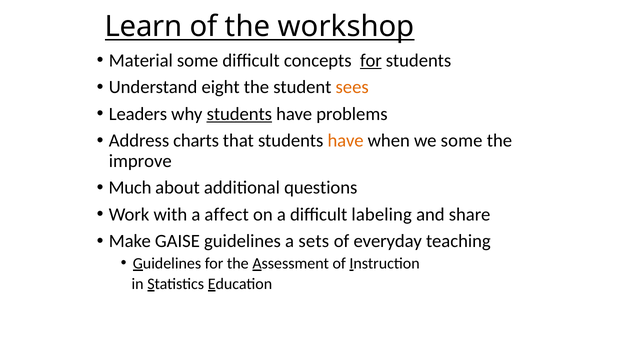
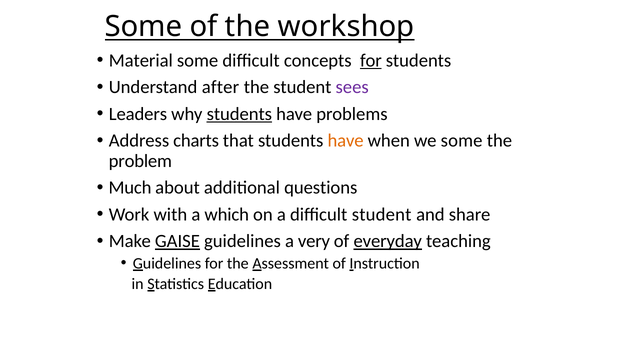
Learn at (144, 27): Learn -> Some
eight: eight -> after
sees colour: orange -> purple
improve: improve -> problem
affect: affect -> which
difficult labeling: labeling -> student
GAISE underline: none -> present
sets: sets -> very
everyday underline: none -> present
